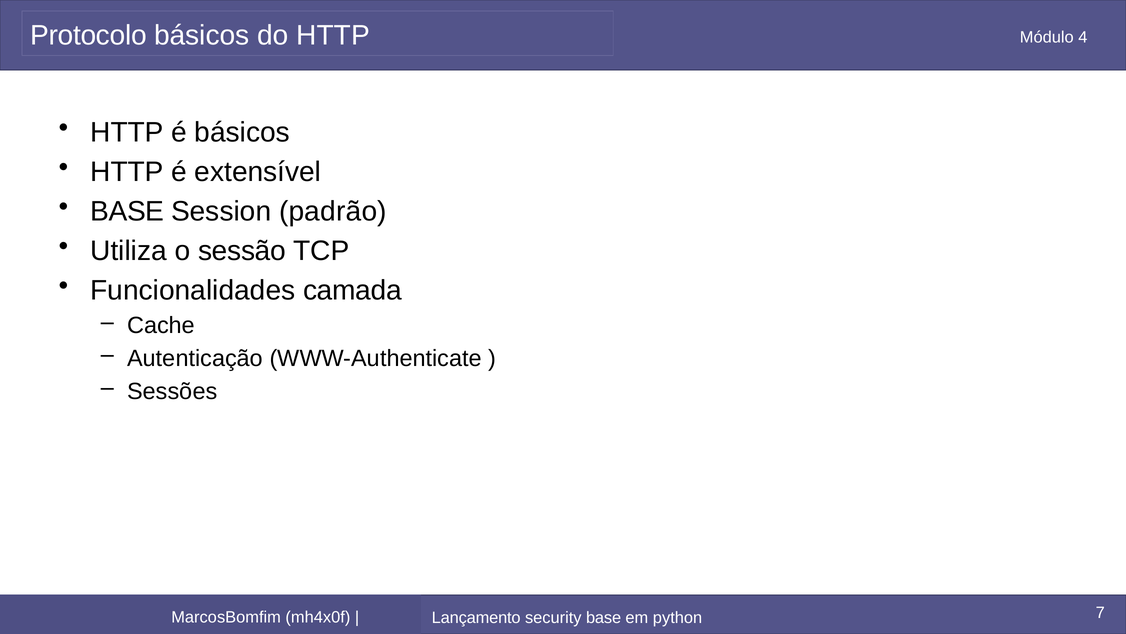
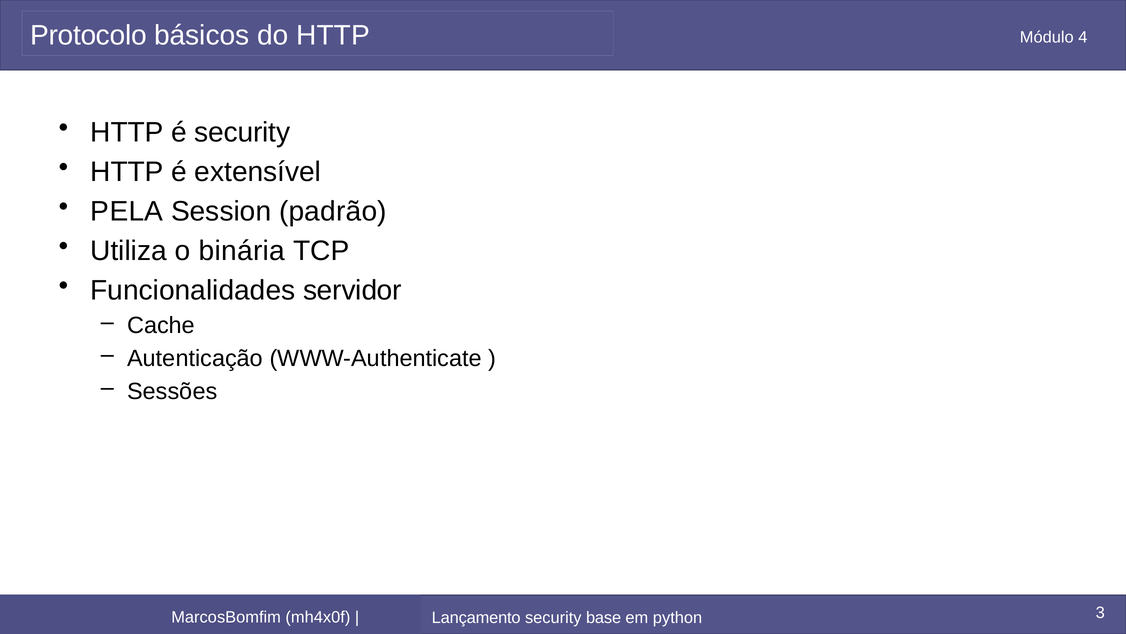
é básicos: básicos -> security
BASE at (127, 211): BASE -> PELA
sessão: sessão -> binária
camada: camada -> servidor
7: 7 -> 3
